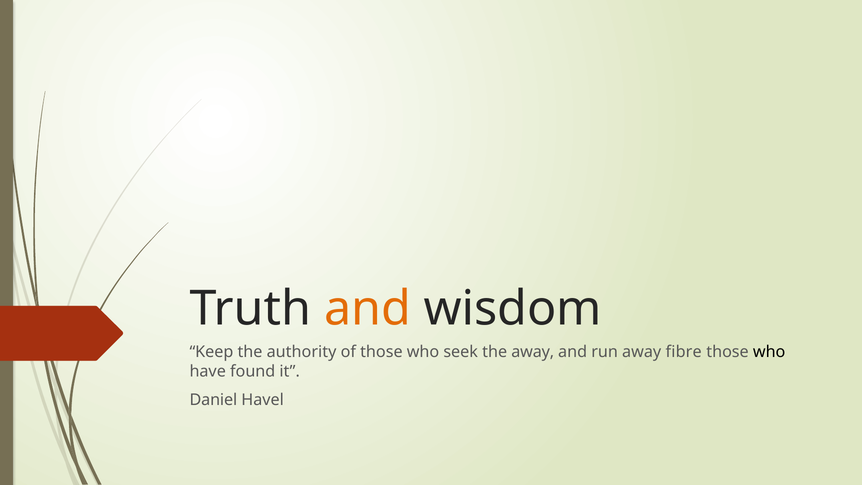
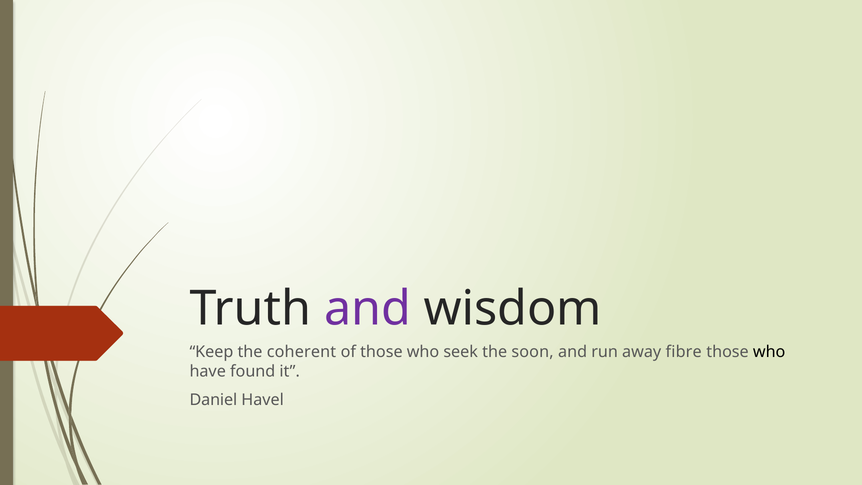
and at (367, 309) colour: orange -> purple
authority: authority -> coherent
the away: away -> soon
